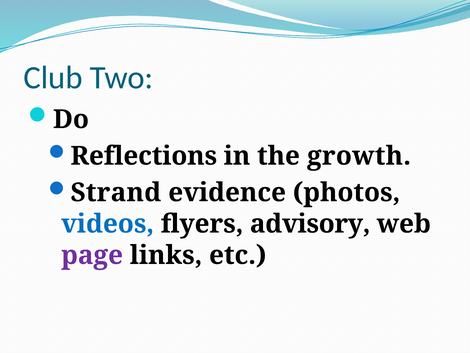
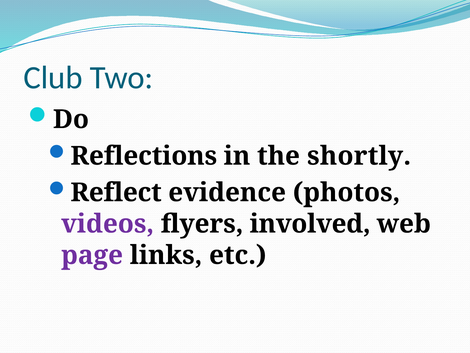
growth: growth -> shortly
Strand: Strand -> Reflect
videos colour: blue -> purple
advisory: advisory -> involved
